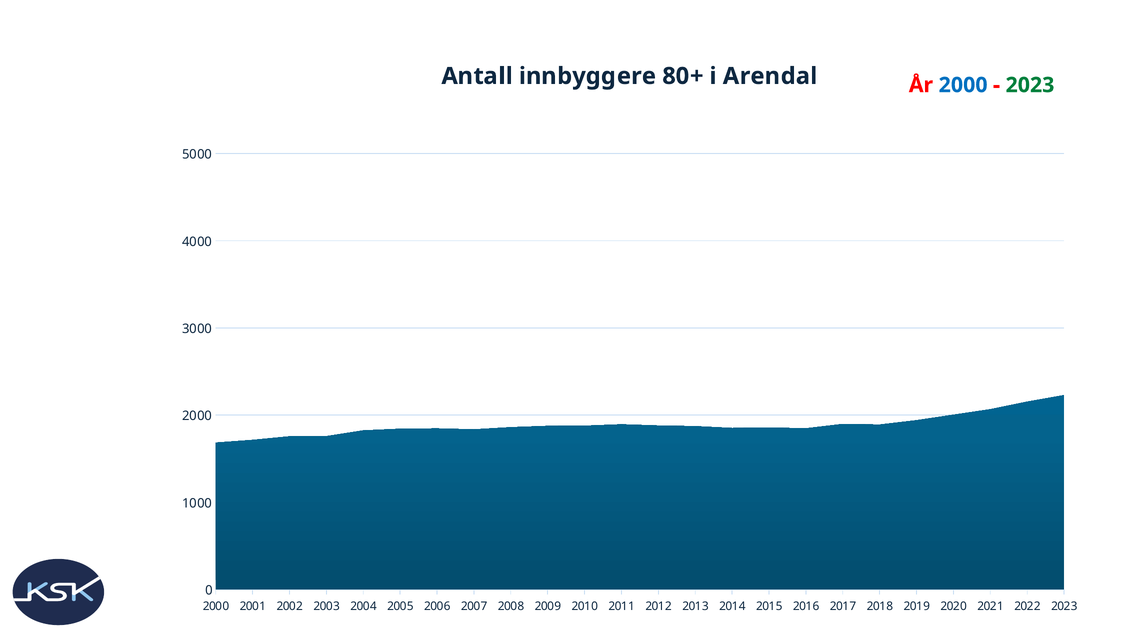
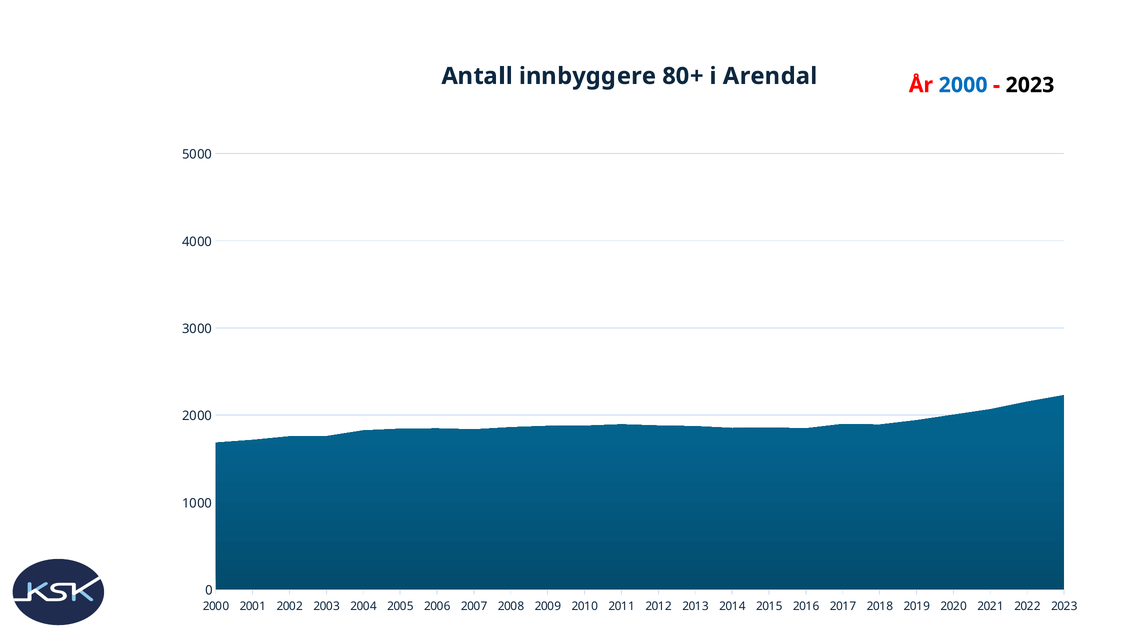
2023 at (1030, 85) colour: green -> black
